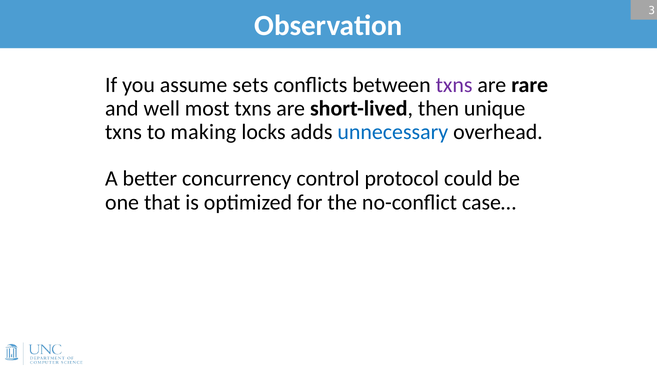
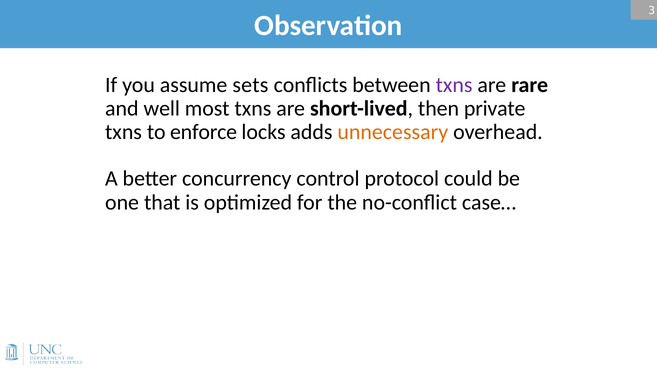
unique: unique -> private
making: making -> enforce
unnecessary colour: blue -> orange
